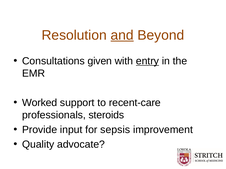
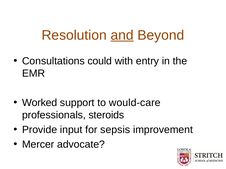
given: given -> could
entry underline: present -> none
recent-care: recent-care -> would-care
Quality: Quality -> Mercer
